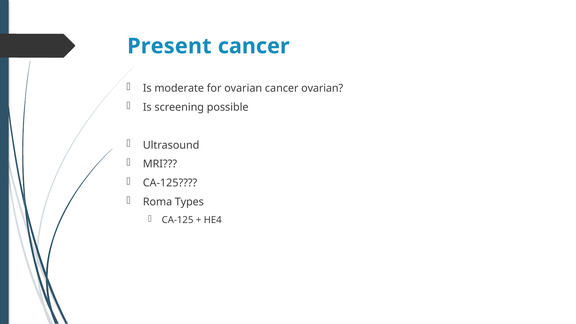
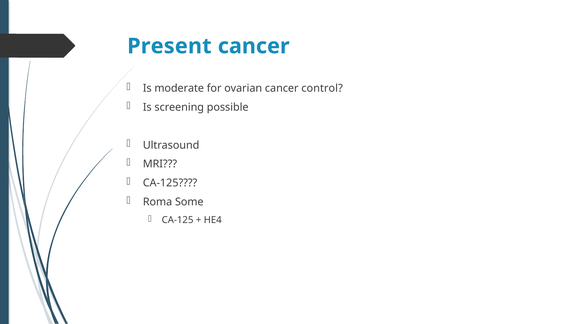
cancer ovarian: ovarian -> control
Types: Types -> Some
